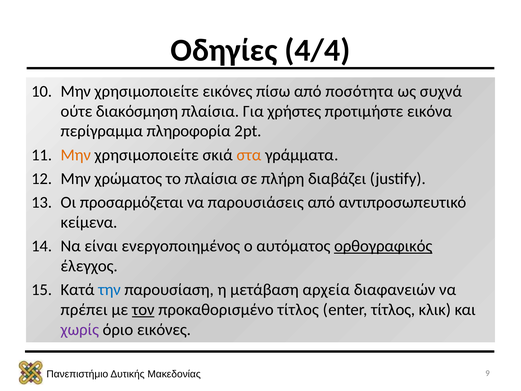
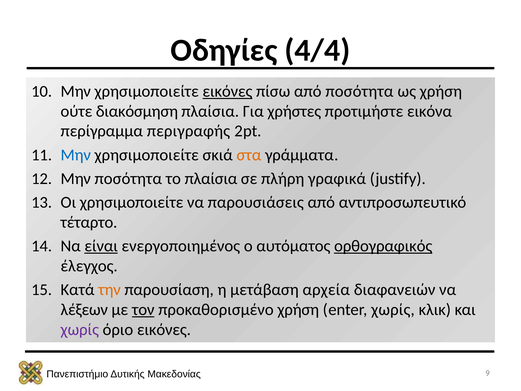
εικόνες at (227, 91) underline: none -> present
ως συχνά: συχνά -> χρήση
πληροφορία: πληροφορία -> περιγραφής
Μην at (76, 155) colour: orange -> blue
Μην χρώματος: χρώματος -> ποσότητα
διαβάζει: διαβάζει -> γραφικά
Οι προσαρμόζεται: προσαρμόζεται -> χρησιμοποιείτε
κείμενα: κείμενα -> τέταρτο
είναι underline: none -> present
την colour: blue -> orange
πρέπει: πρέπει -> λέξεων
προκαθορισμένο τίτλος: τίτλος -> χρήση
enter τίτλος: τίτλος -> χωρίς
